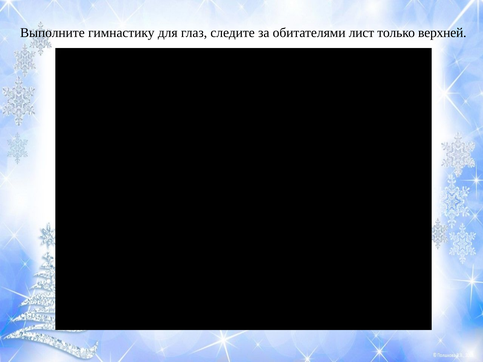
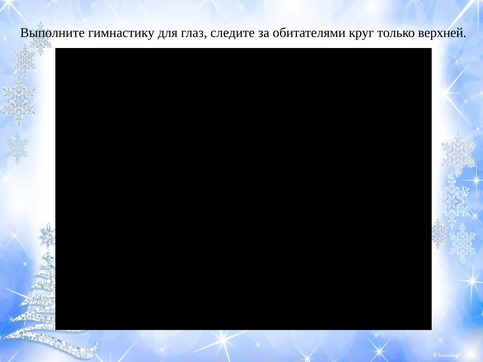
лист: лист -> круг
